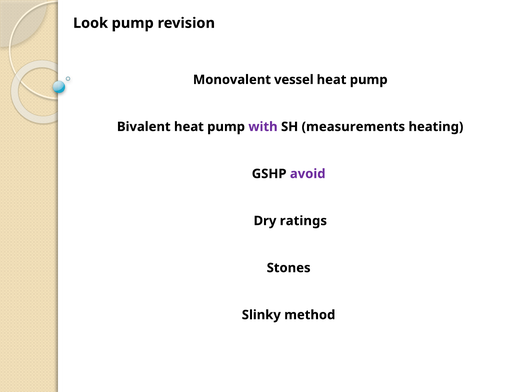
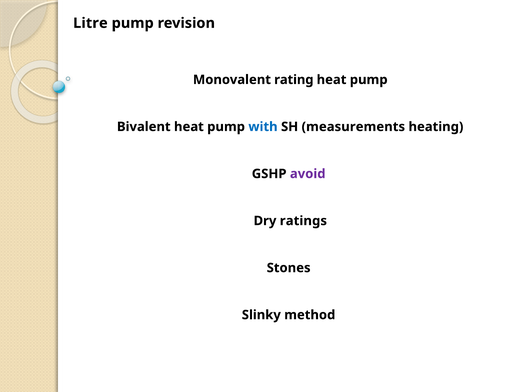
Look: Look -> Litre
vessel: vessel -> rating
with colour: purple -> blue
